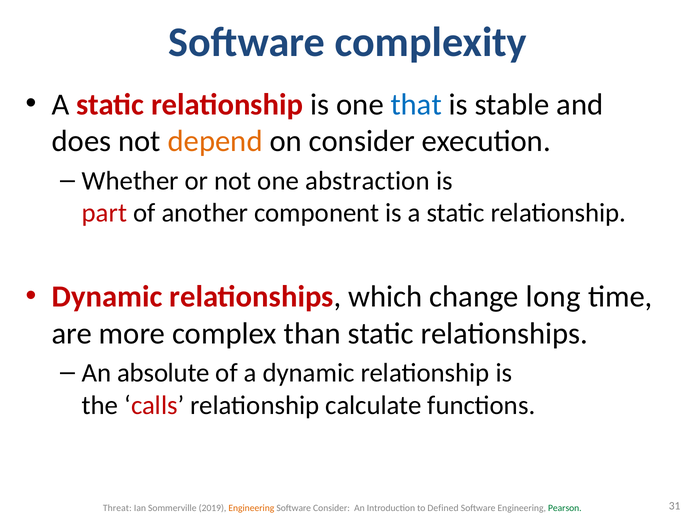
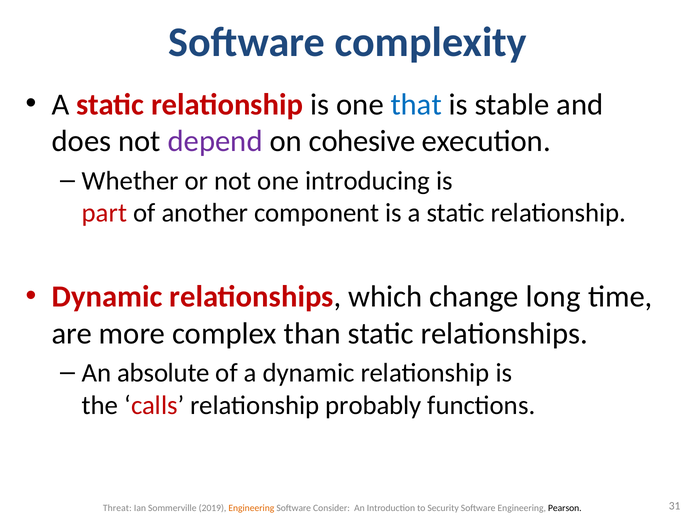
depend colour: orange -> purple
on consider: consider -> cohesive
abstraction: abstraction -> introducing
calculate: calculate -> probably
Defined: Defined -> Security
Pearson colour: green -> black
